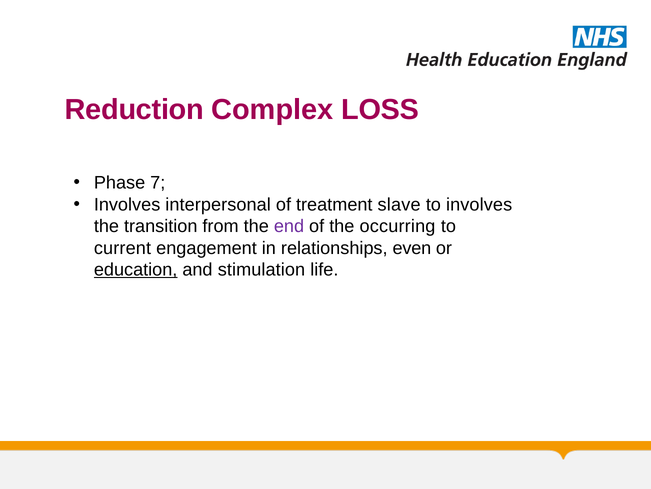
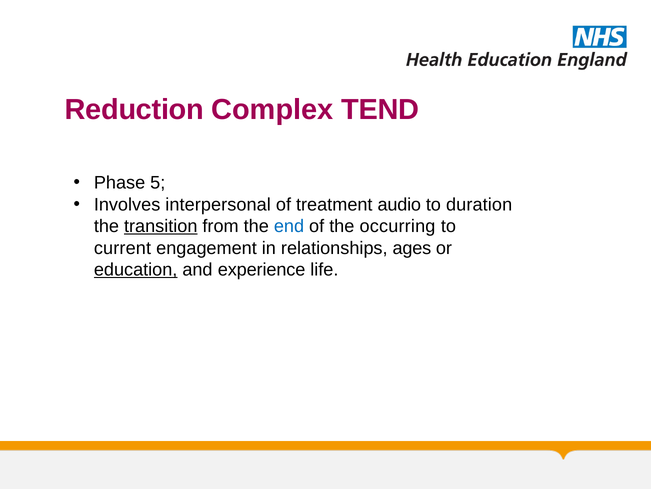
LOSS: LOSS -> TEND
7: 7 -> 5
slave: slave -> audio
to involves: involves -> duration
transition underline: none -> present
end colour: purple -> blue
even: even -> ages
stimulation: stimulation -> experience
